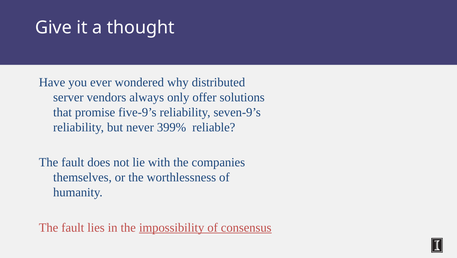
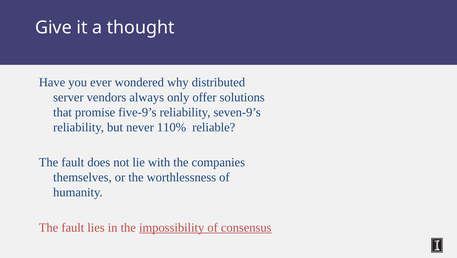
399%: 399% -> 110%
